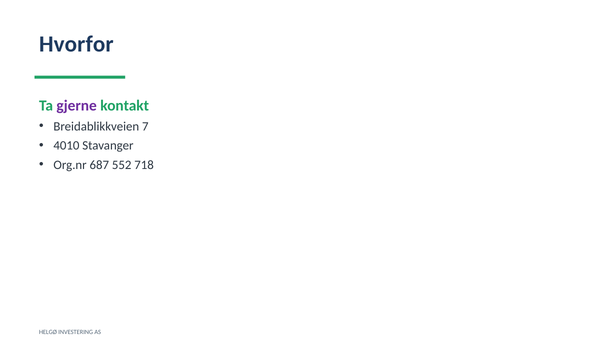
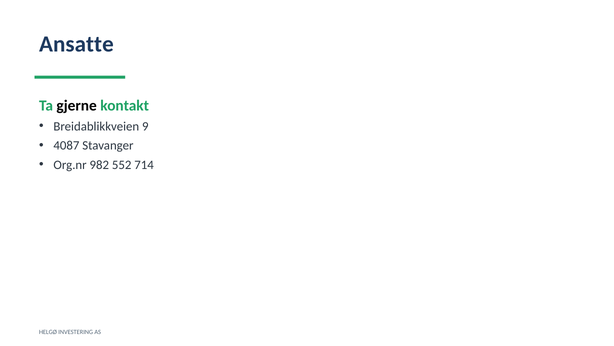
Hvorfor: Hvorfor -> Ansatte
gjerne colour: purple -> black
7: 7 -> 9
4010: 4010 -> 4087
687: 687 -> 982
718: 718 -> 714
